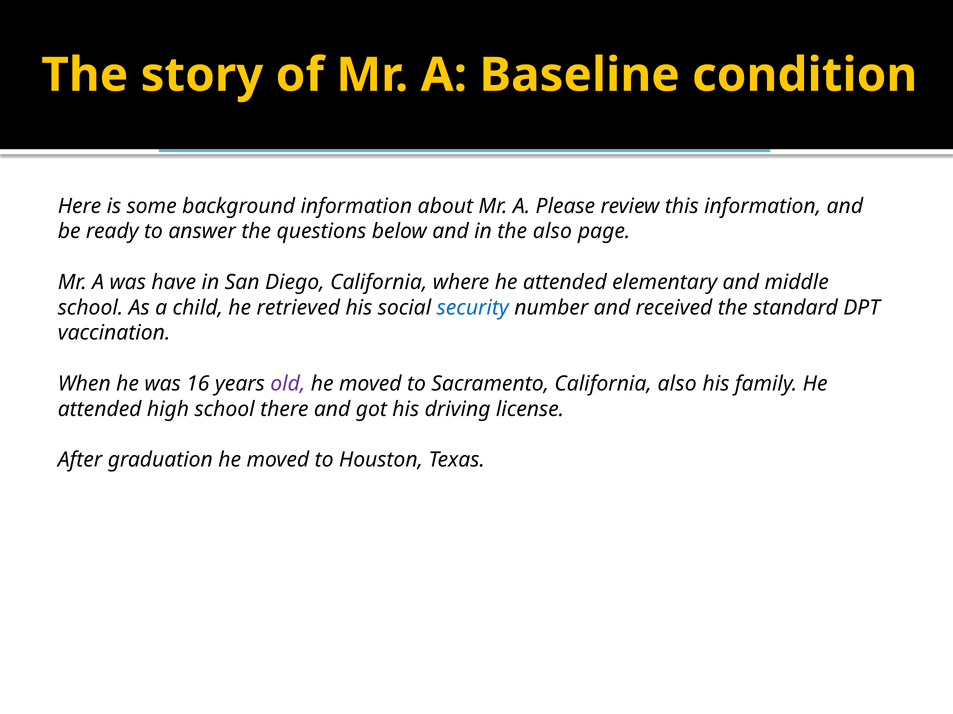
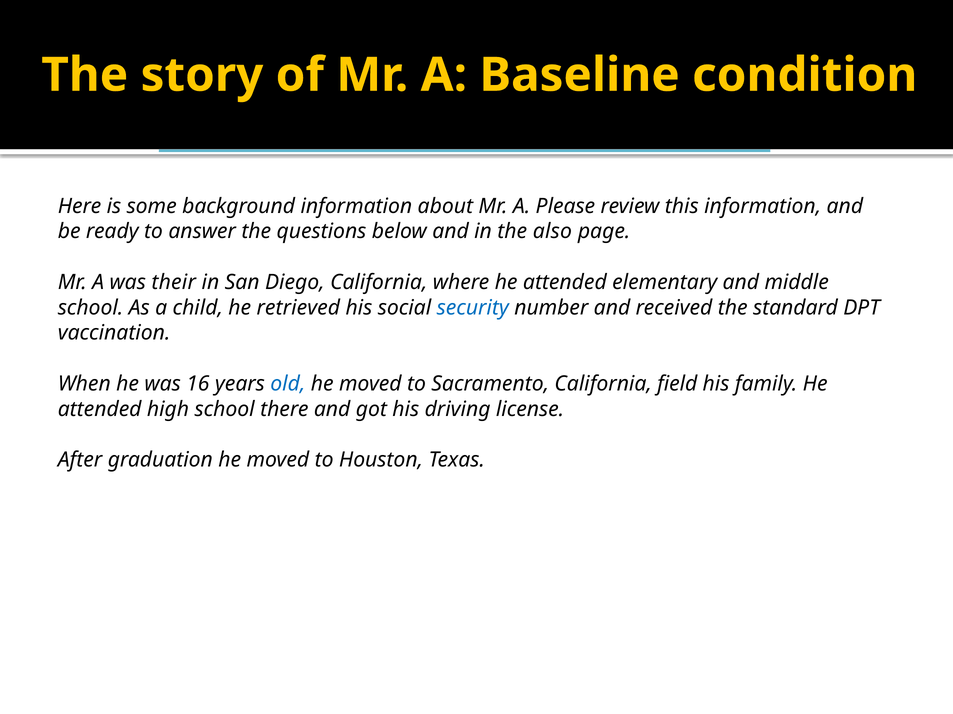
have: have -> their
old colour: purple -> blue
California also: also -> field
